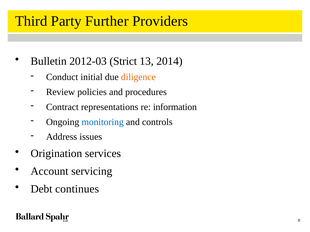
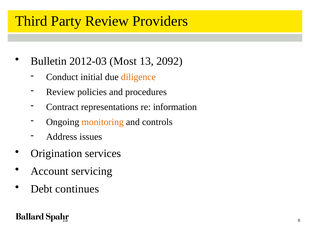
Party Further: Further -> Review
Strict: Strict -> Most
2014: 2014 -> 2092
monitoring colour: blue -> orange
